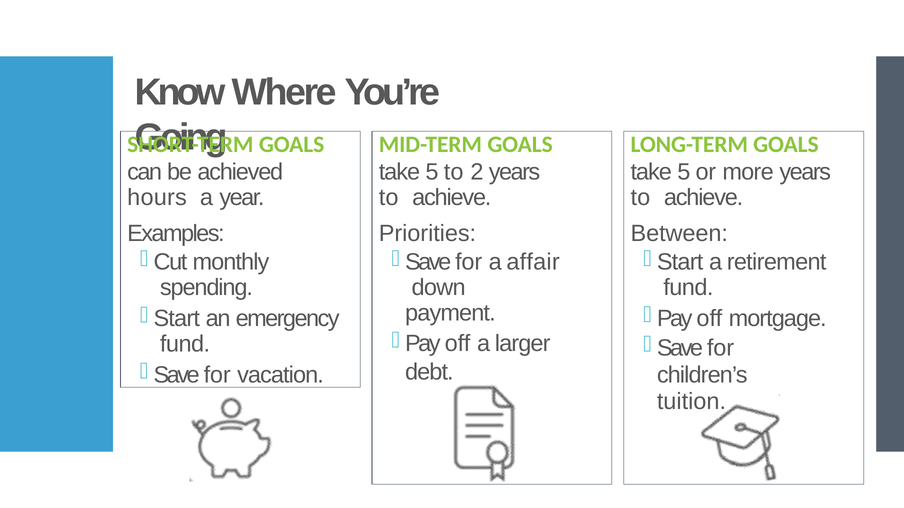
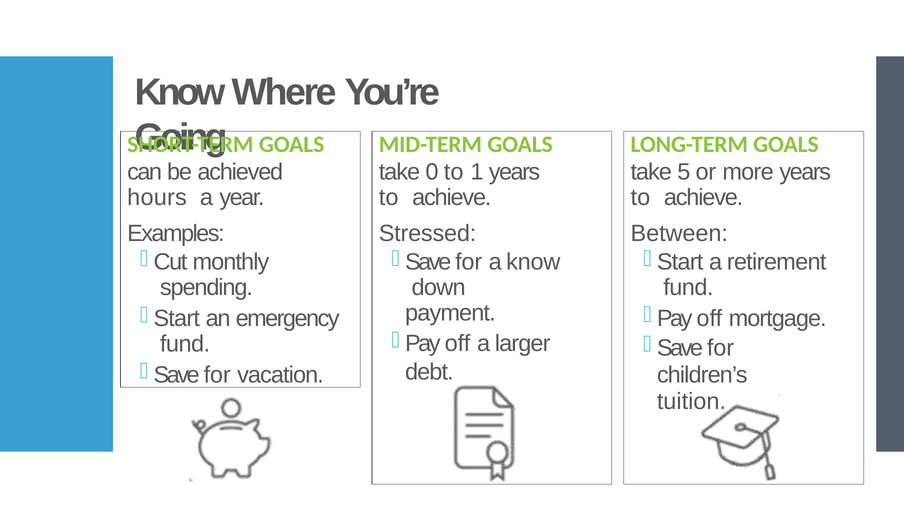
5 at (432, 172): 5 -> 0
2: 2 -> 1
Priorities: Priorities -> Stressed
a affair: affair -> know
